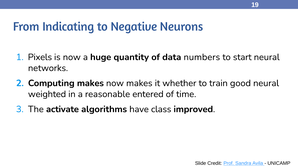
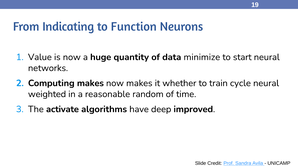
Negative: Negative -> Function
Pixels: Pixels -> Value
numbers: numbers -> minimize
good: good -> cycle
reasonable entered: entered -> random
class: class -> deep
